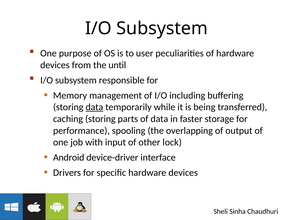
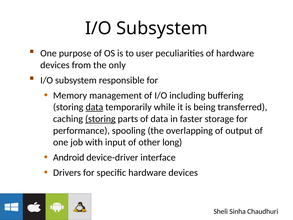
until: until -> only
storing at (100, 119) underline: none -> present
lock: lock -> long
